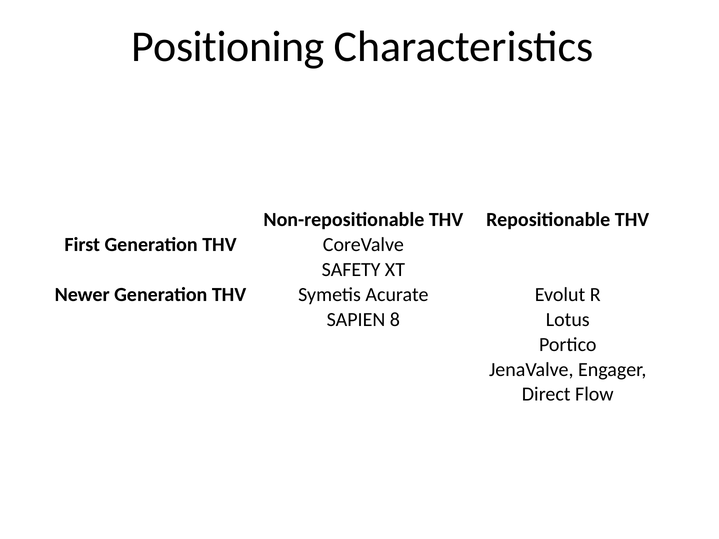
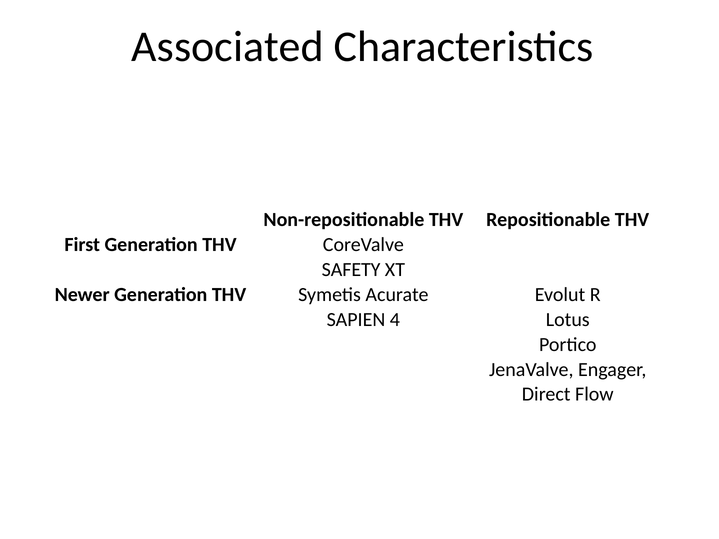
Positioning: Positioning -> Associated
8: 8 -> 4
